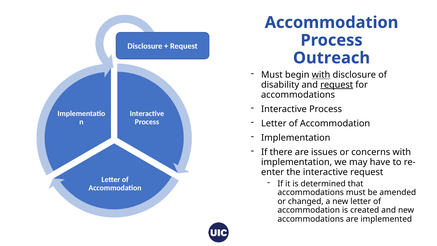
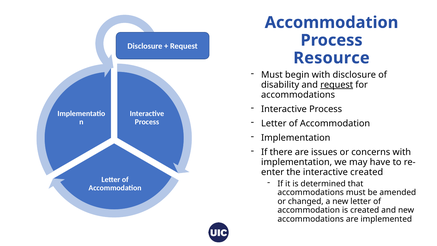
Outreach: Outreach -> Resource
with at (321, 75) underline: present -> none
interactive request: request -> created
